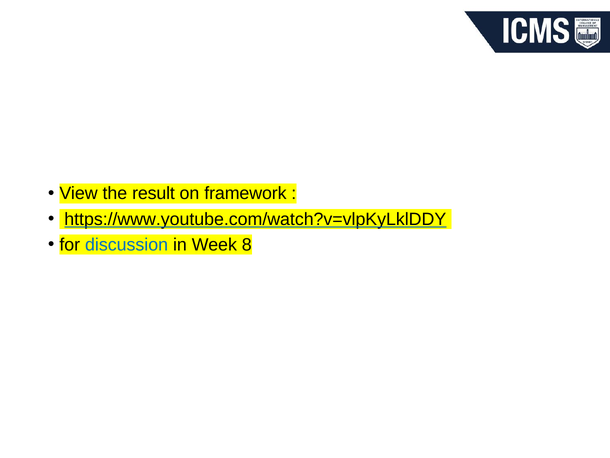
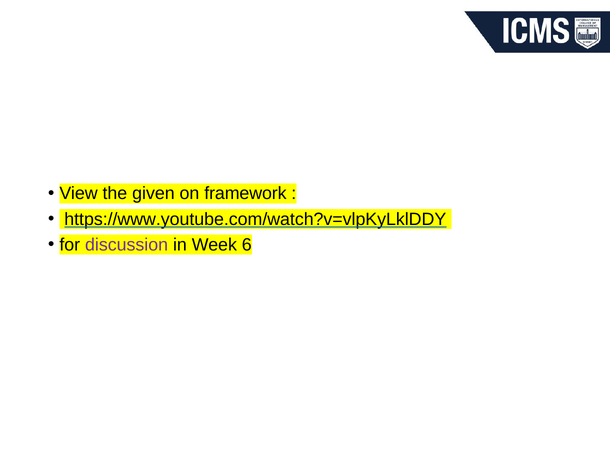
result: result -> given
discussion colour: blue -> purple
8: 8 -> 6
